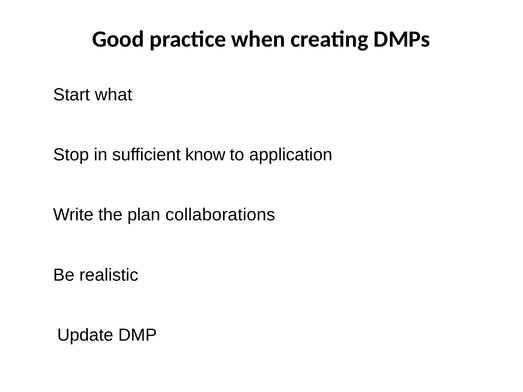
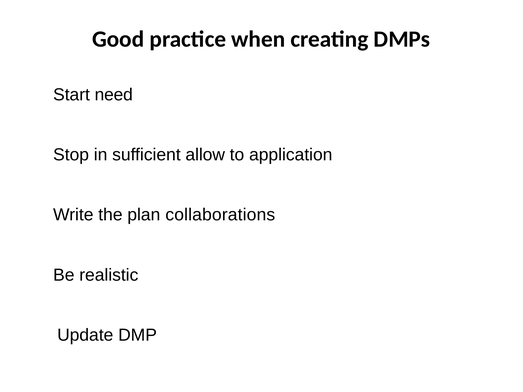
what: what -> need
know: know -> allow
